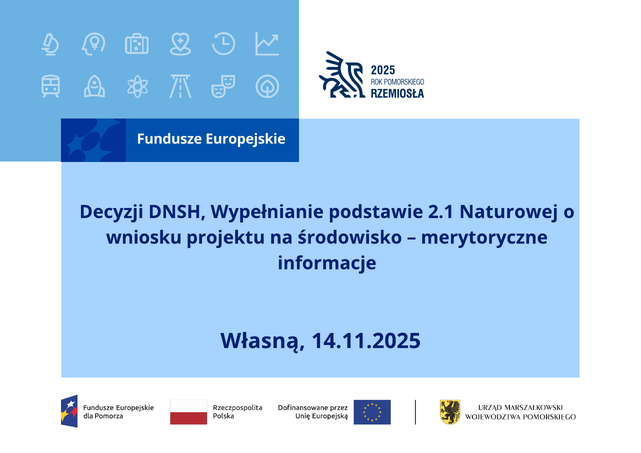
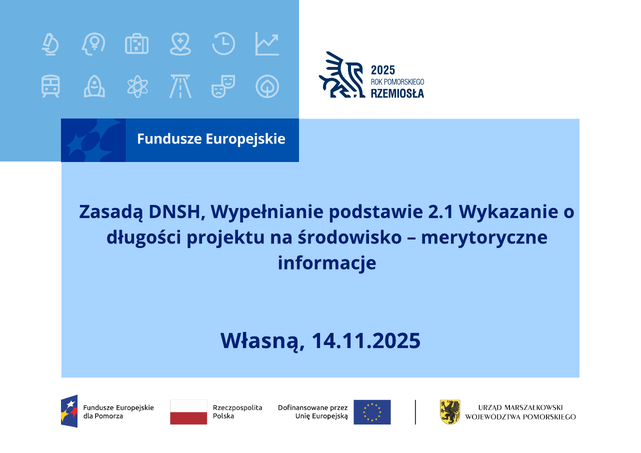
Decyzji: Decyzji -> Zasadą
Naturowej: Naturowej -> Wykazanie
wniosku: wniosku -> długości
